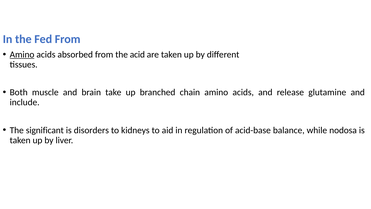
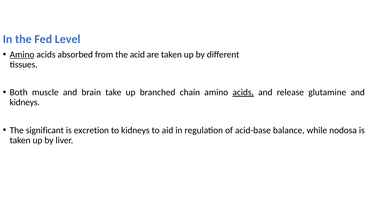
Fed From: From -> Level
acids at (243, 92) underline: none -> present
include at (25, 102): include -> kidneys
disorders: disorders -> excretion
